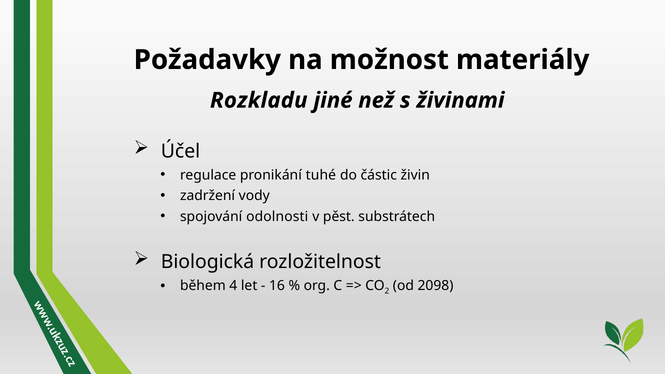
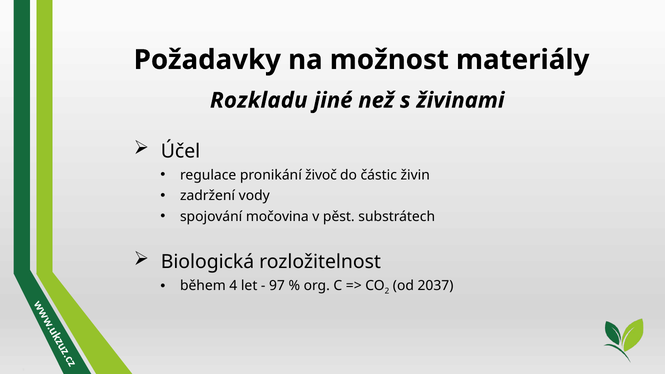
tuhé: tuhé -> živoč
odolnosti: odolnosti -> močovina
16: 16 -> 97
2098: 2098 -> 2037
